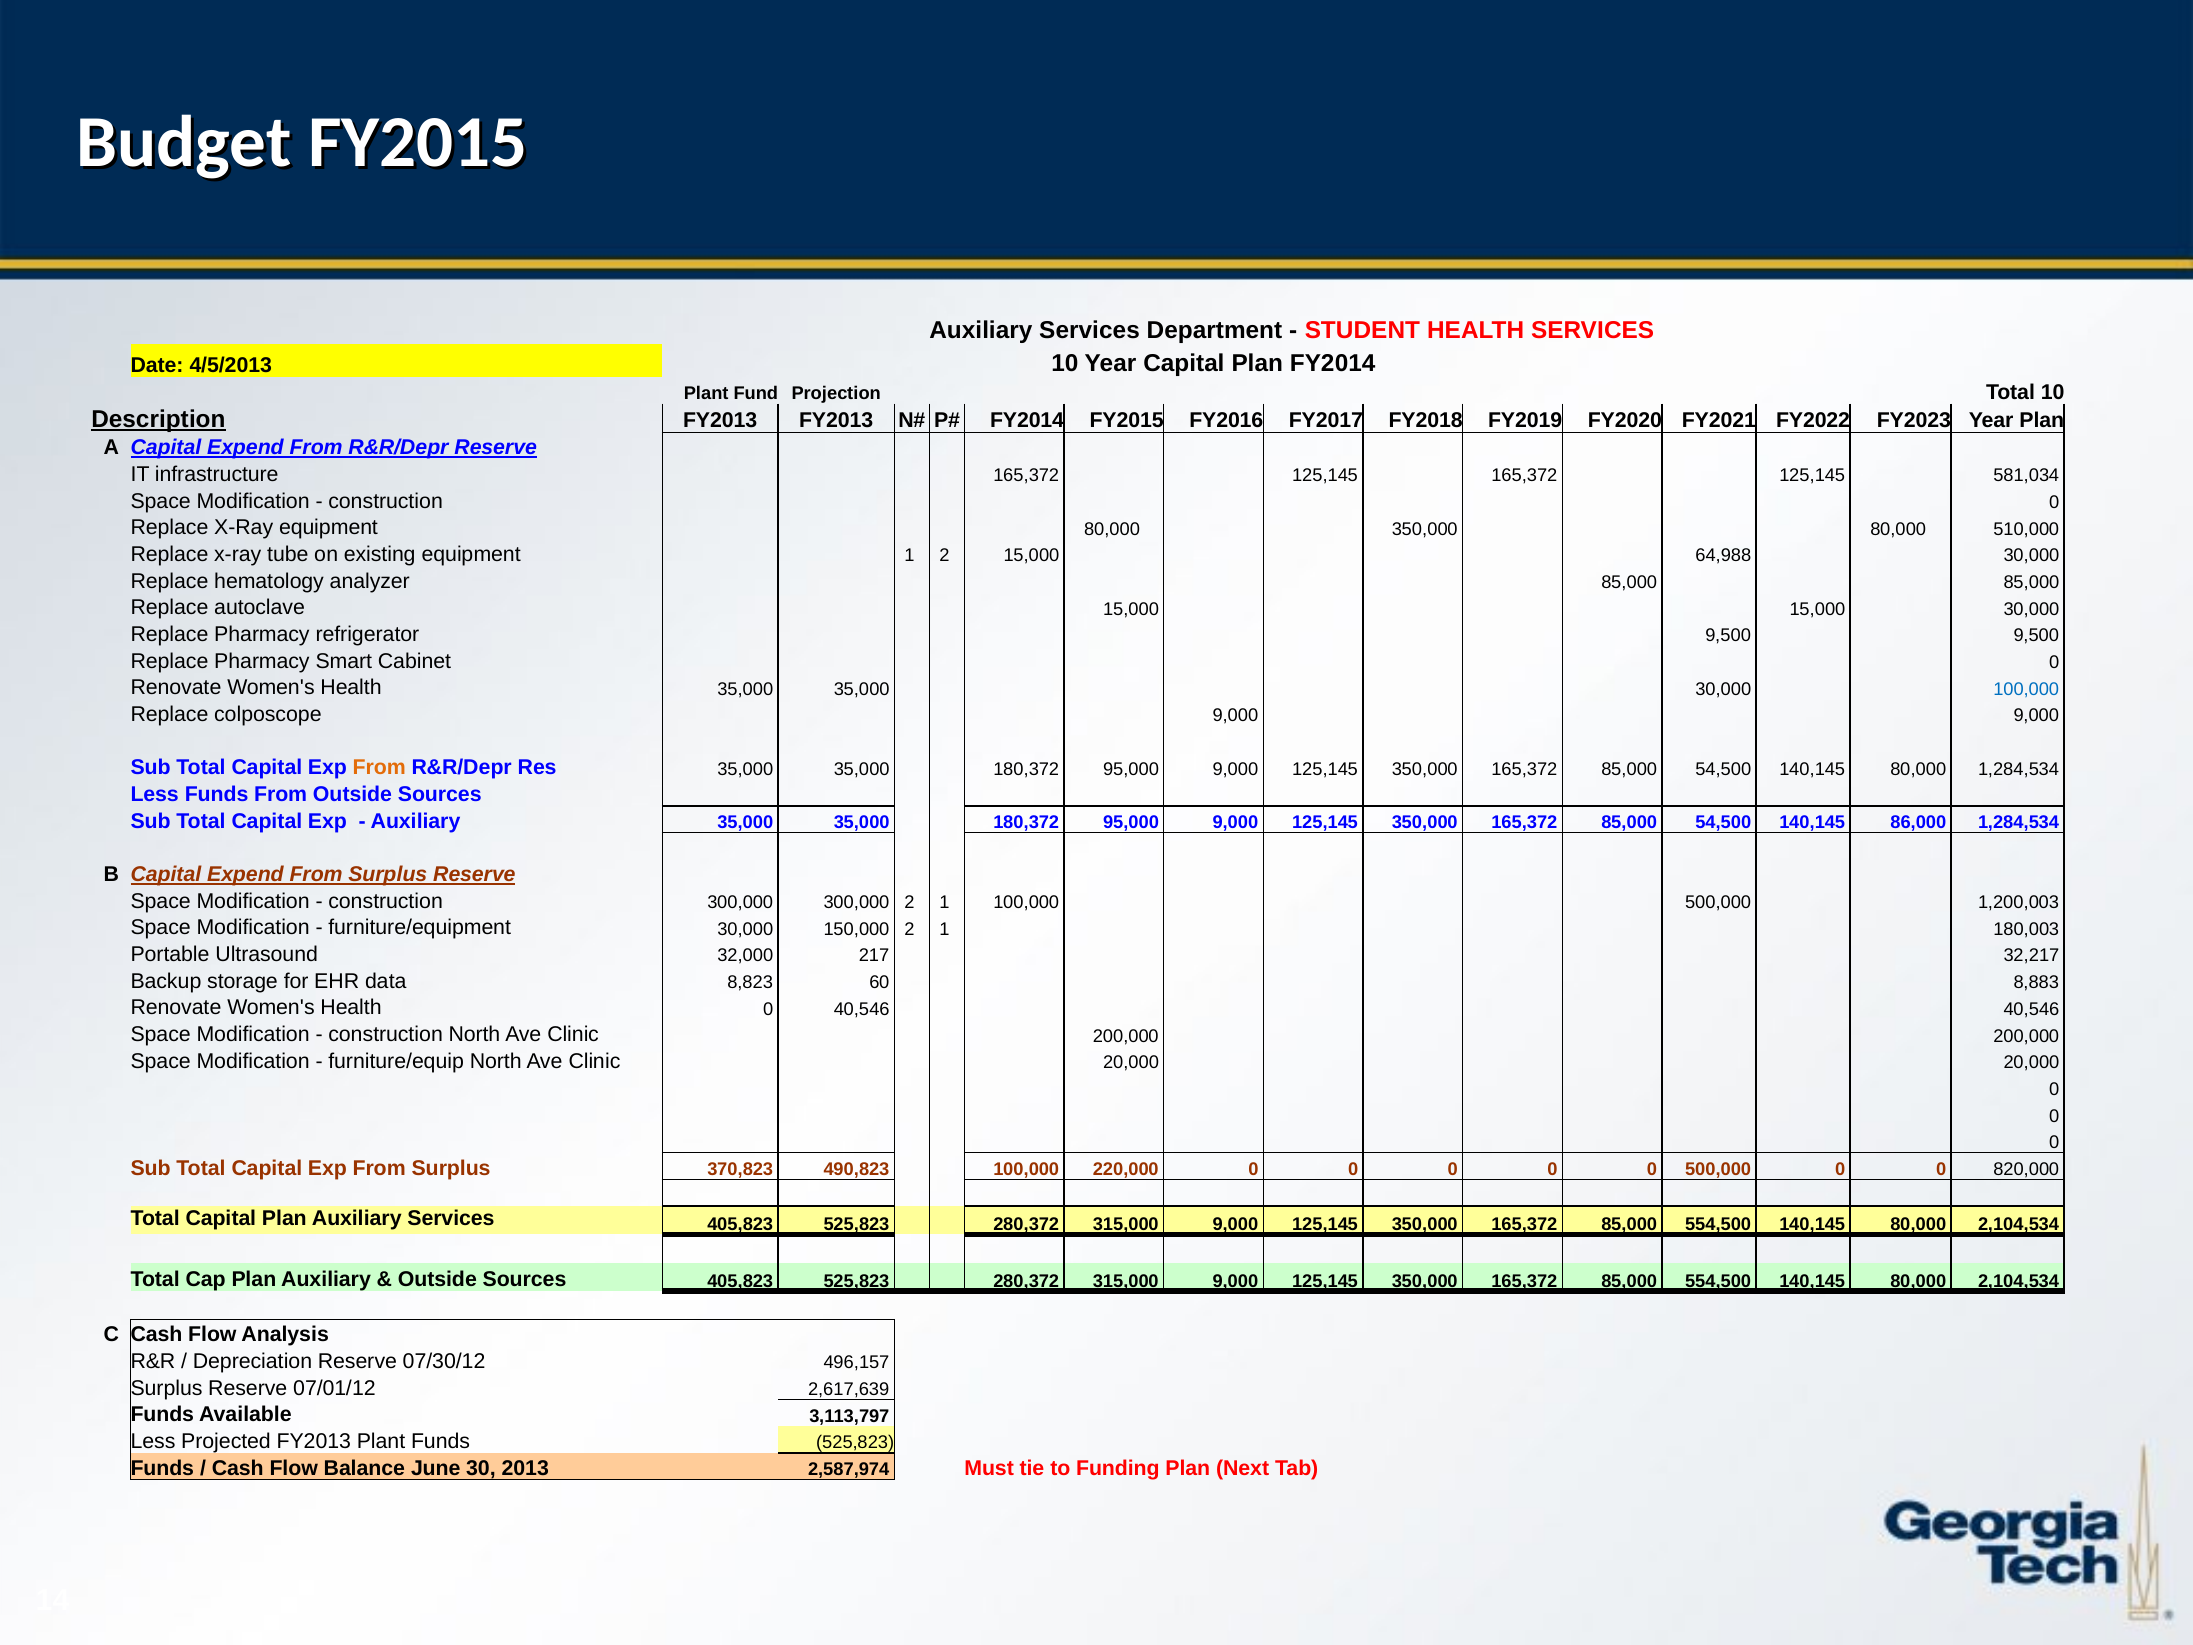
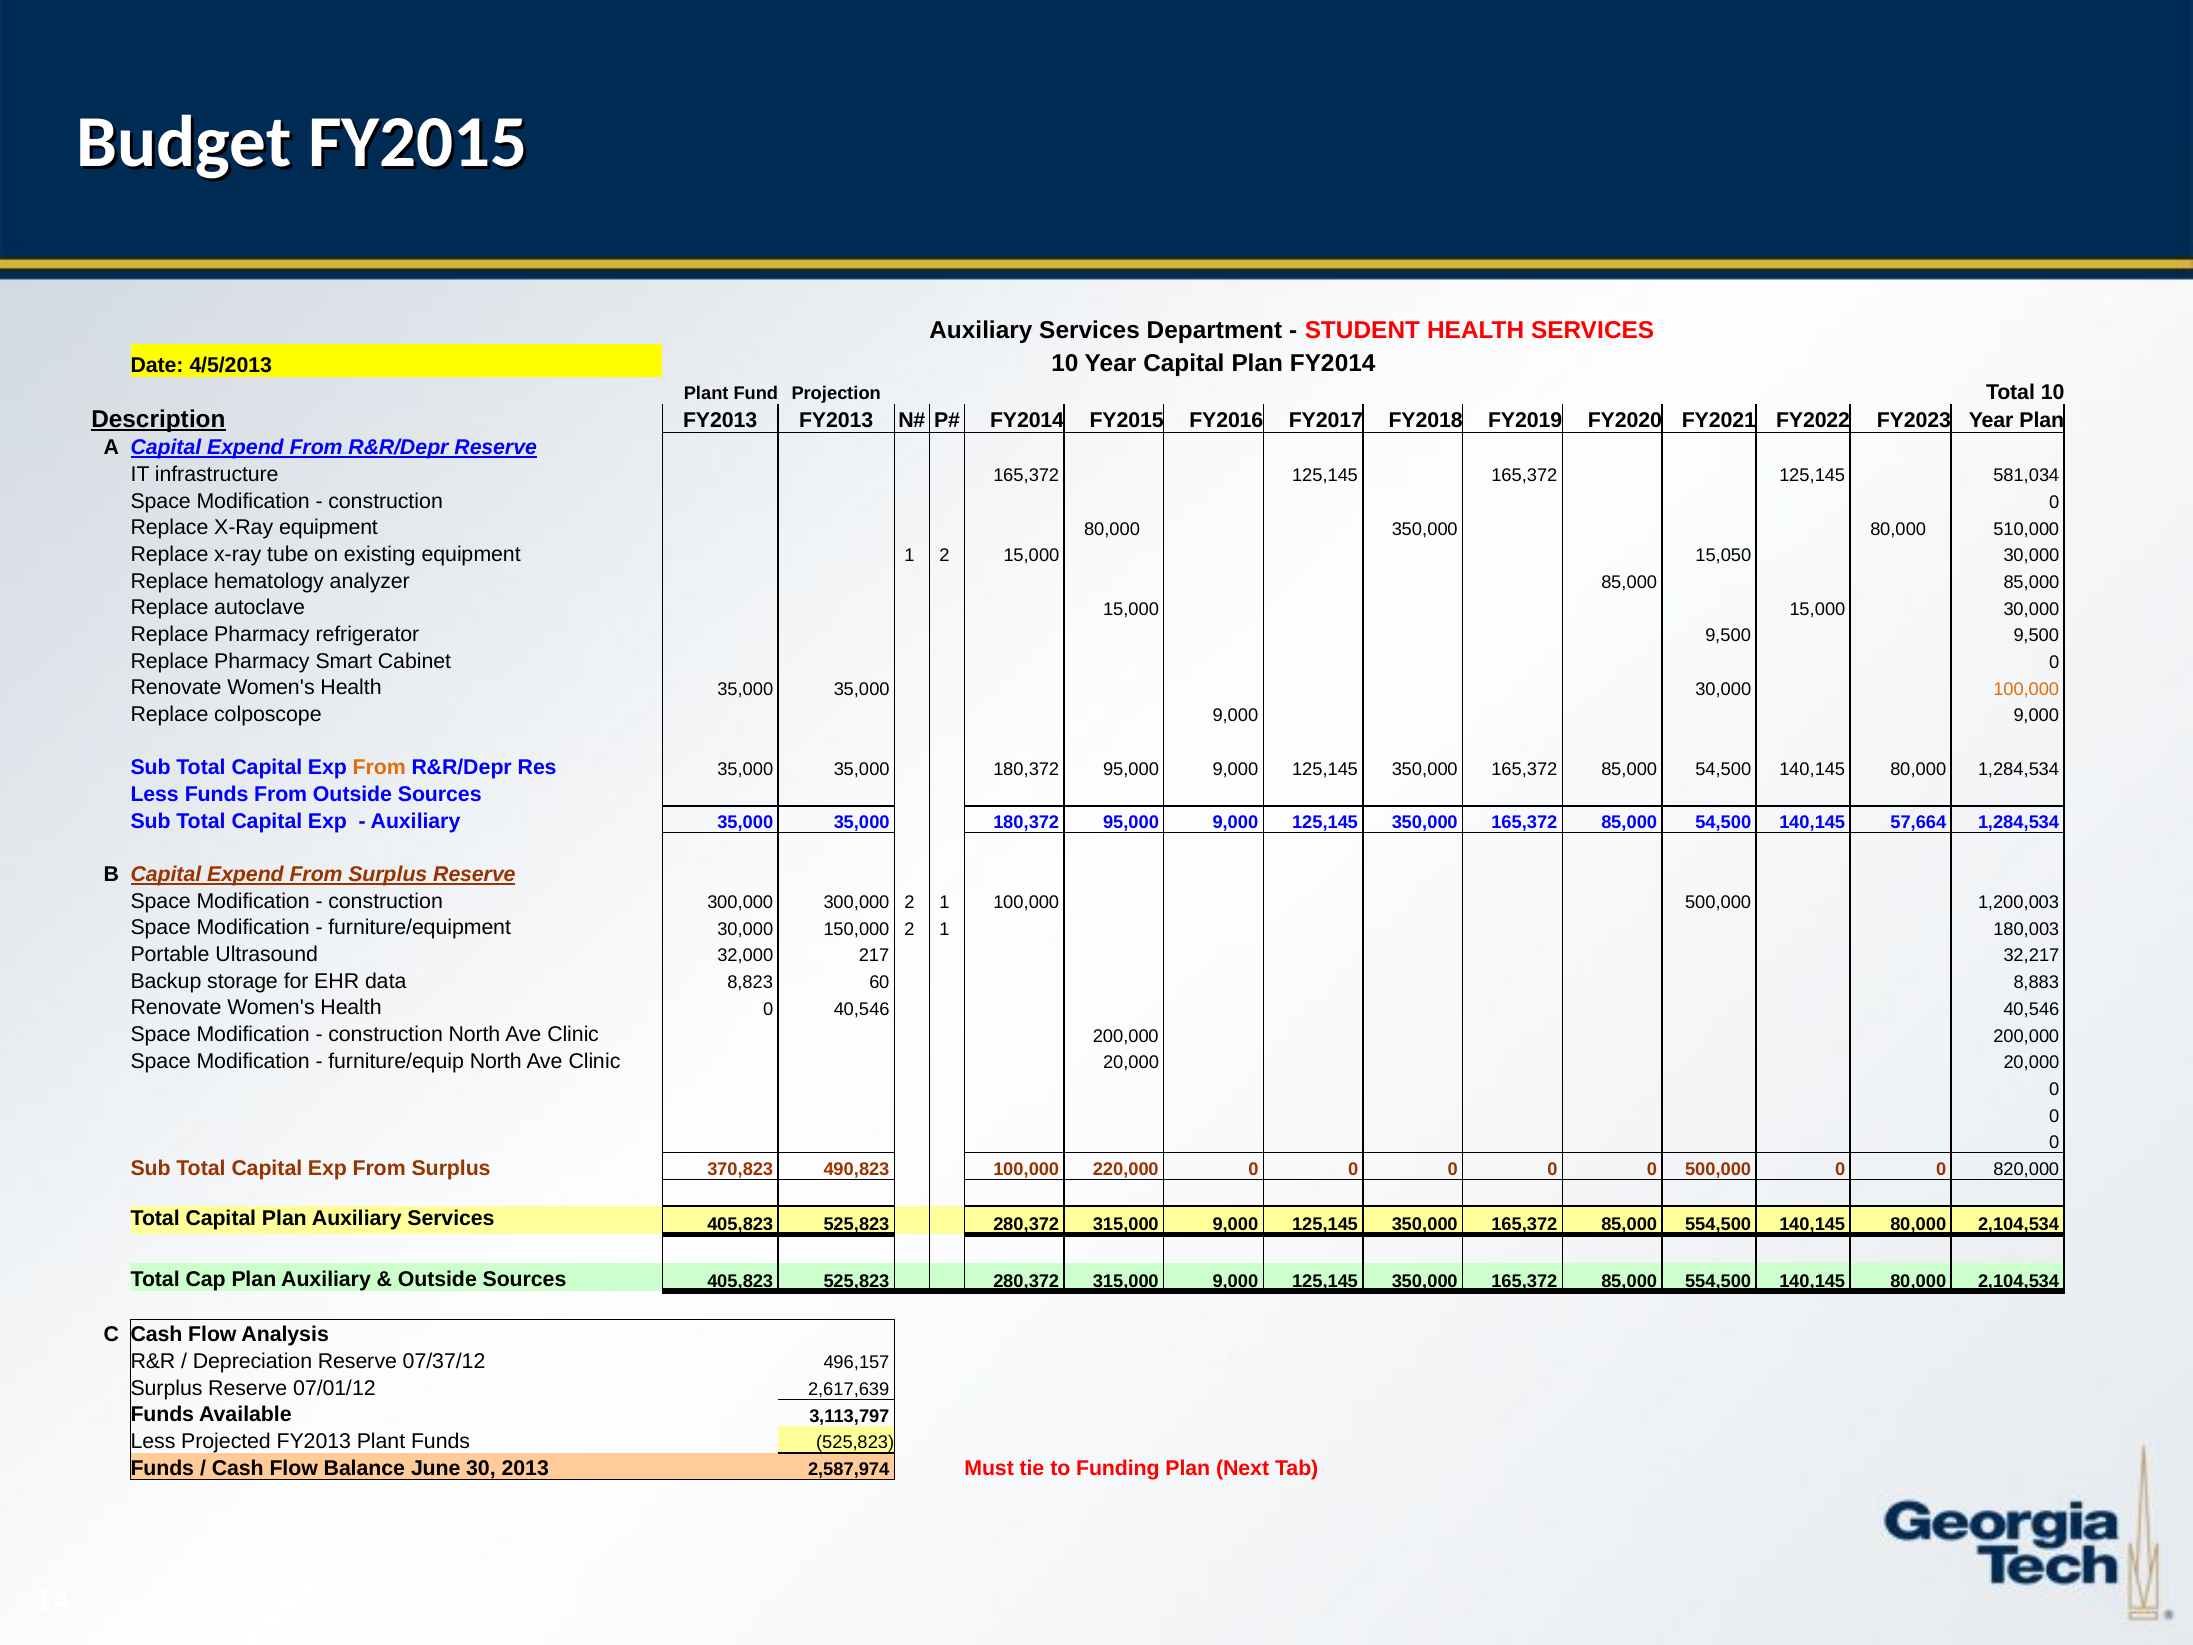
64,988: 64,988 -> 15,050
100,000 at (2026, 689) colour: blue -> orange
86,000: 86,000 -> 57,664
07/30/12: 07/30/12 -> 07/37/12
